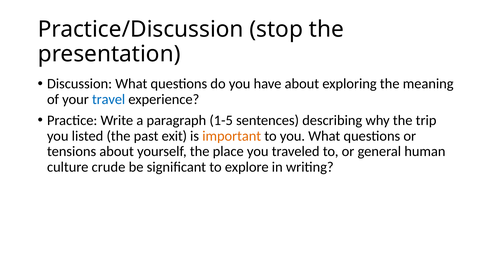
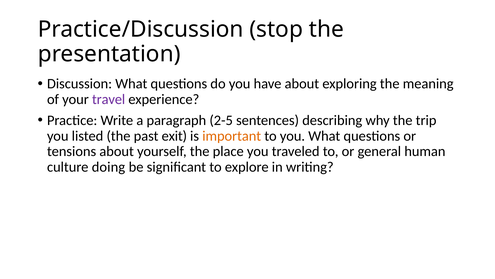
travel colour: blue -> purple
1-5: 1-5 -> 2-5
crude: crude -> doing
